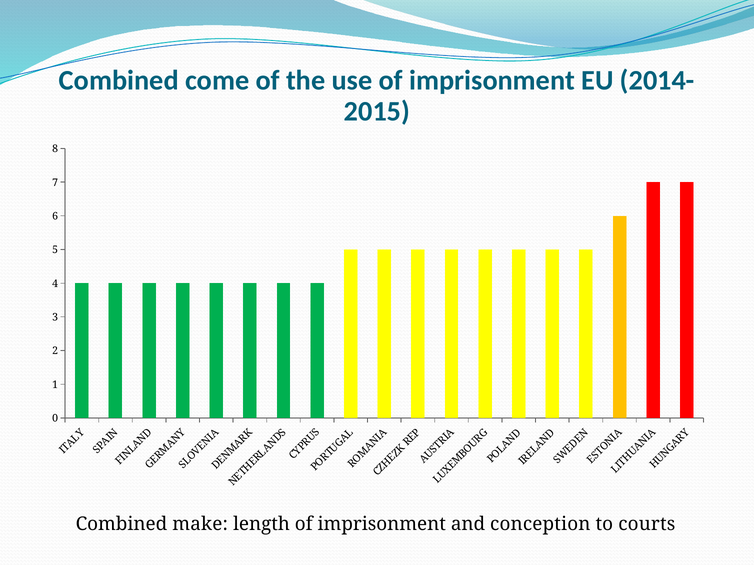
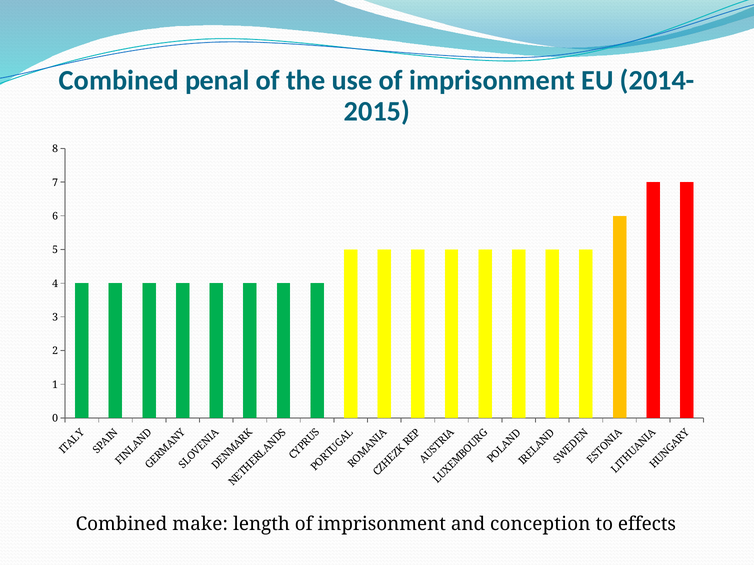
come: come -> penal
courts: courts -> effects
